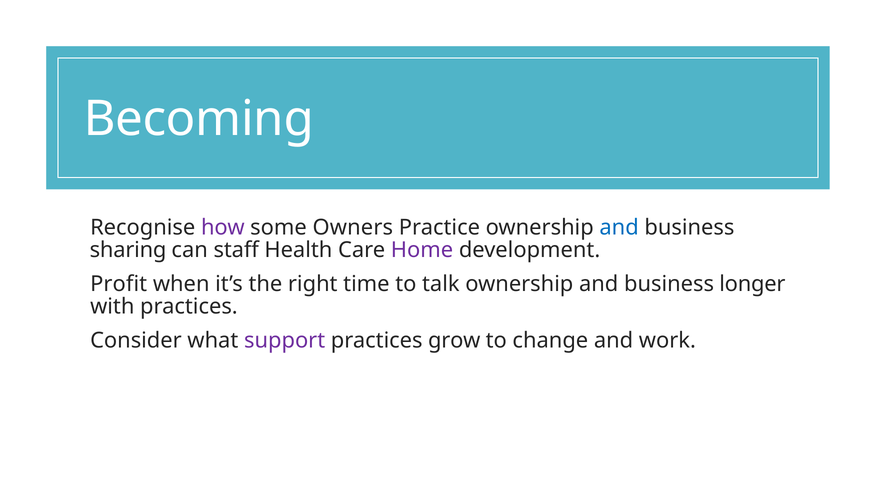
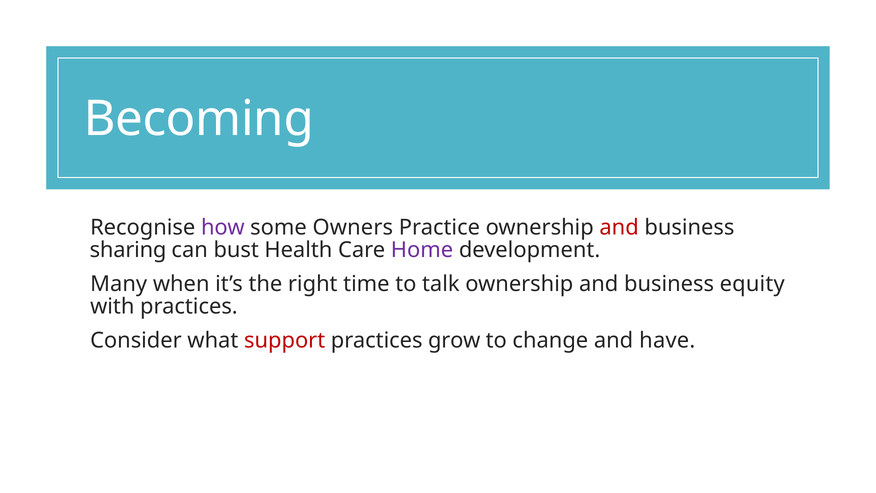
and at (619, 227) colour: blue -> red
staff: staff -> bust
Profit: Profit -> Many
longer: longer -> equity
support colour: purple -> red
work: work -> have
